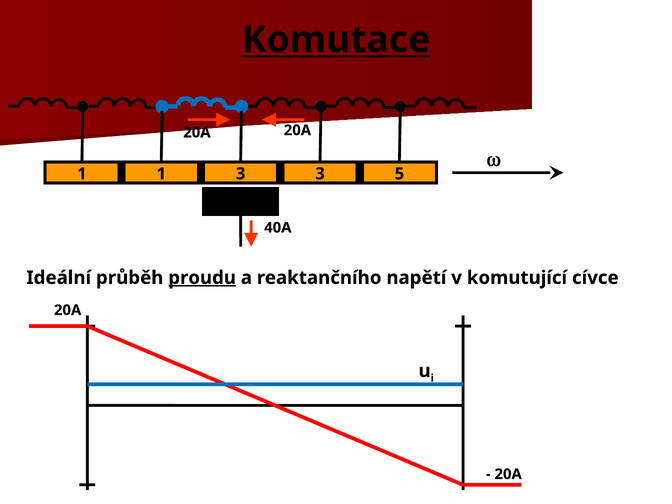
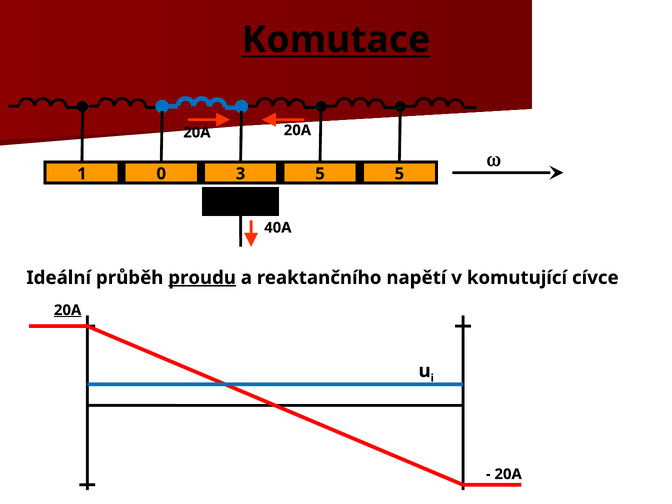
1 1: 1 -> 0
3 3: 3 -> 5
20A at (68, 310) underline: none -> present
